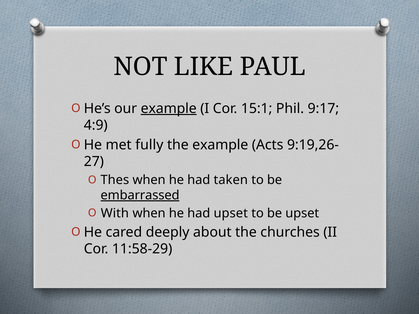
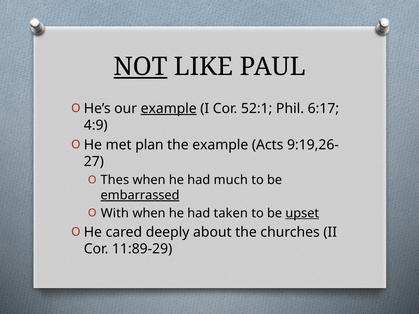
NOT underline: none -> present
15:1: 15:1 -> 52:1
9:17: 9:17 -> 6:17
fully: fully -> plan
taken: taken -> much
had upset: upset -> taken
upset at (302, 213) underline: none -> present
11:58-29: 11:58-29 -> 11:89-29
